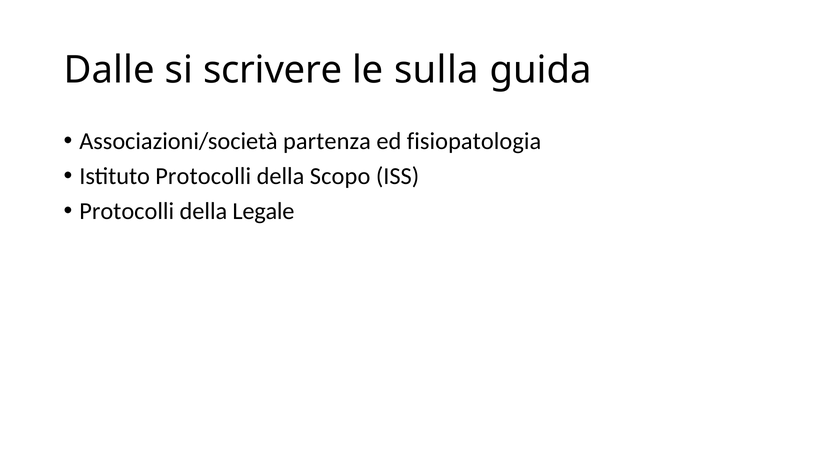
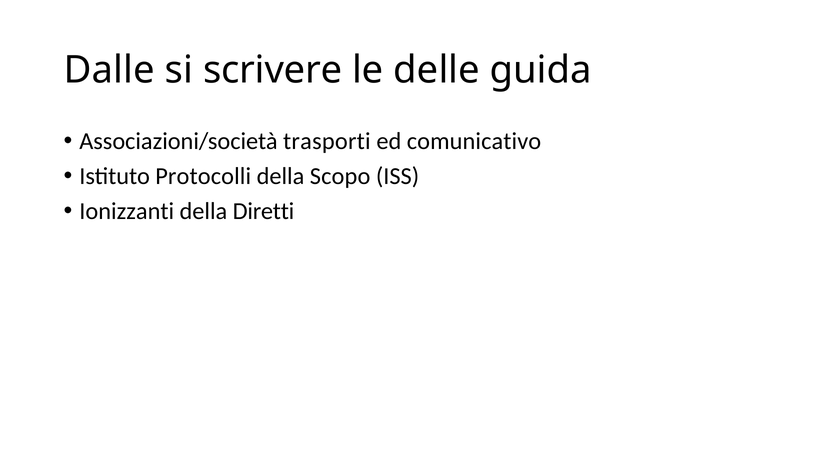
sulla: sulla -> delle
partenza: partenza -> trasporti
fisiopatologia: fisiopatologia -> comunicativo
Protocolli at (127, 211): Protocolli -> Ionizzanti
Legale: Legale -> Diretti
